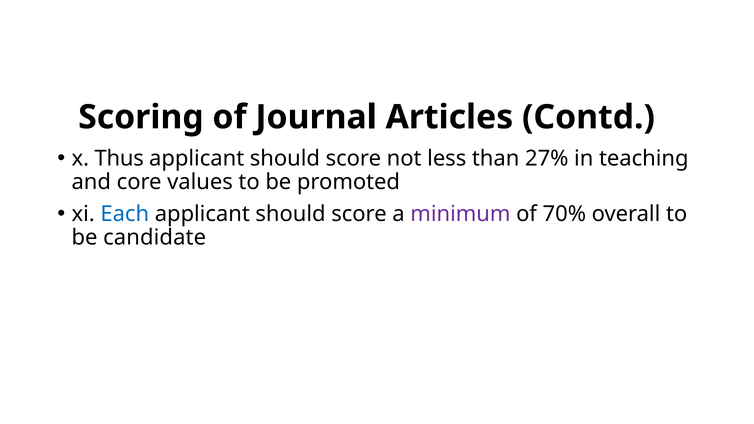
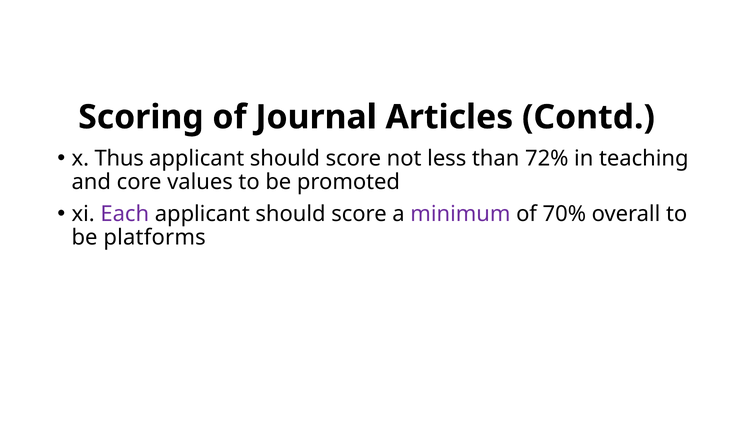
27%: 27% -> 72%
Each colour: blue -> purple
candidate: candidate -> platforms
